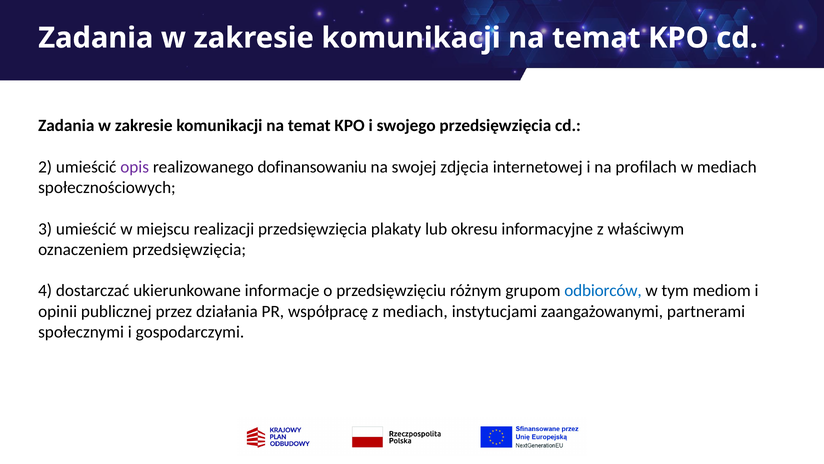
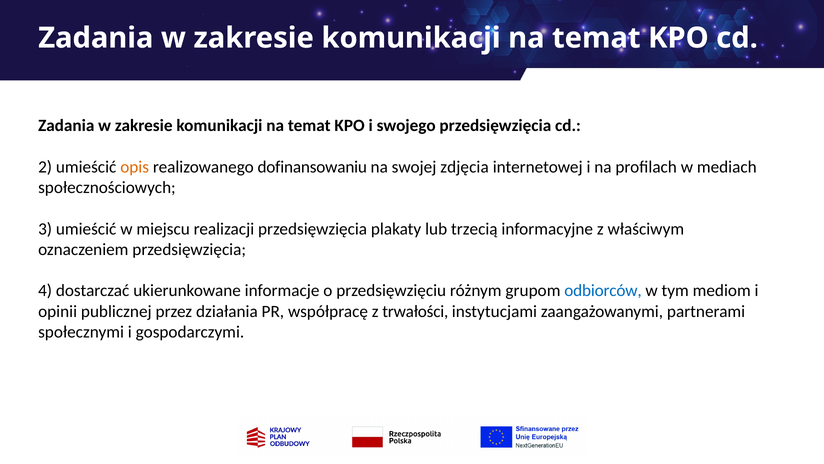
opis colour: purple -> orange
okresu: okresu -> trzecią
z mediach: mediach -> trwałości
